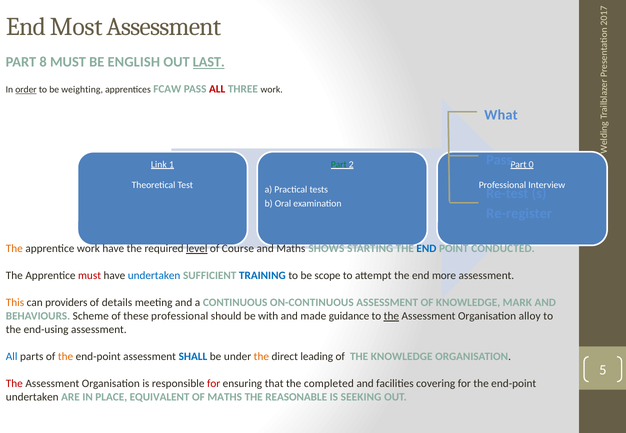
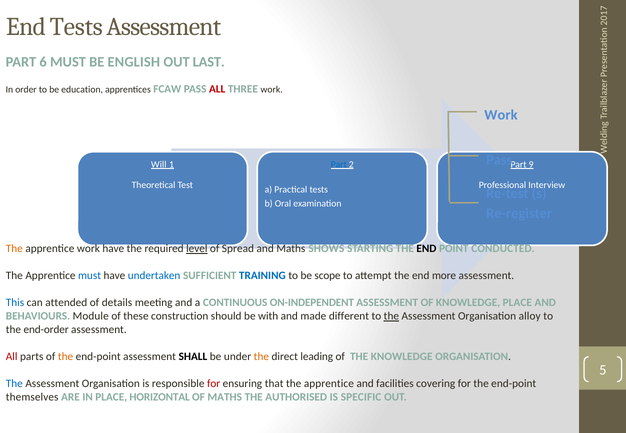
End Most: Most -> Tests
8: 8 -> 6
LAST underline: present -> none
order underline: present -> none
weighting: weighting -> education
What at (501, 115): What -> Work
Link: Link -> Will
Part at (339, 165) colour: green -> blue
Part 0: 0 -> 9
Course: Course -> Spread
END at (426, 249) colour: blue -> black
must at (90, 276) colour: red -> blue
This colour: orange -> blue
providers: providers -> attended
ON-CONTINUOUS: ON-CONTINUOUS -> ON-INDEPENDENT
KNOWLEDGE MARK: MARK -> PLACE
Scheme: Scheme -> Module
these professional: professional -> construction
guidance: guidance -> different
end-using: end-using -> end-order
All at (12, 357) colour: blue -> red
SHALL colour: blue -> black
The at (14, 384) colour: red -> blue
that the completed: completed -> apprentice
undertaken at (32, 397): undertaken -> themselves
EQUIVALENT: EQUIVALENT -> HORIZONTAL
REASONABLE: REASONABLE -> AUTHORISED
SEEKING: SEEKING -> SPECIFIC
